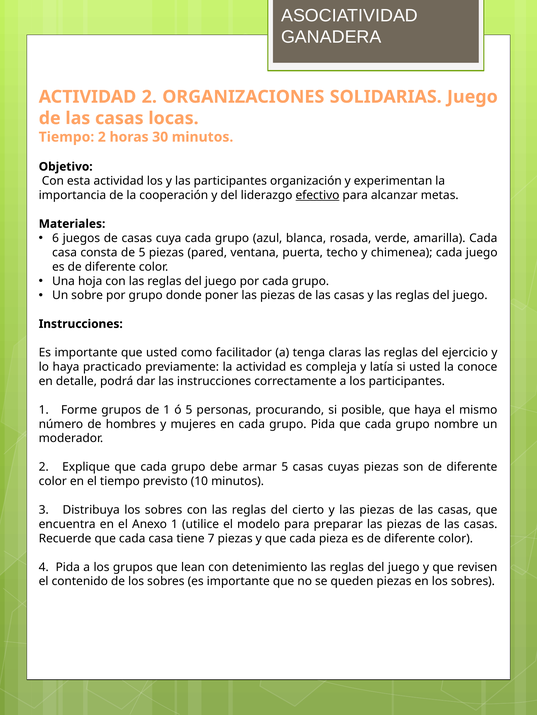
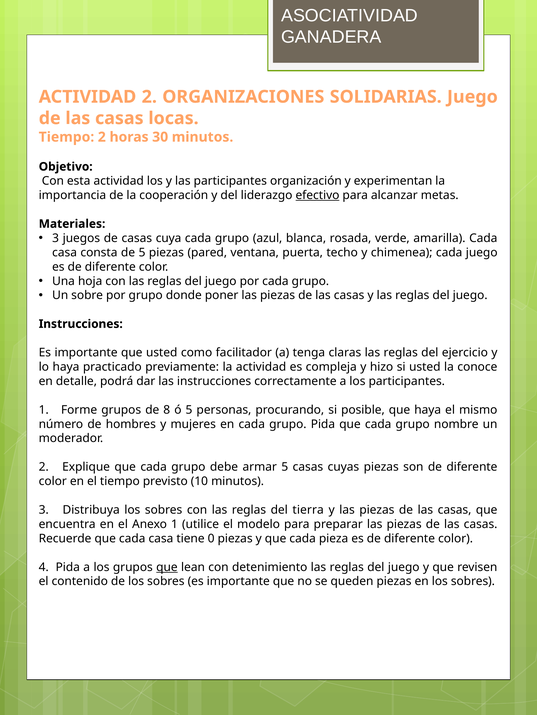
6 at (56, 239): 6 -> 3
latía: latía -> hizo
de 1: 1 -> 8
cierto: cierto -> tierra
7: 7 -> 0
que at (167, 568) underline: none -> present
